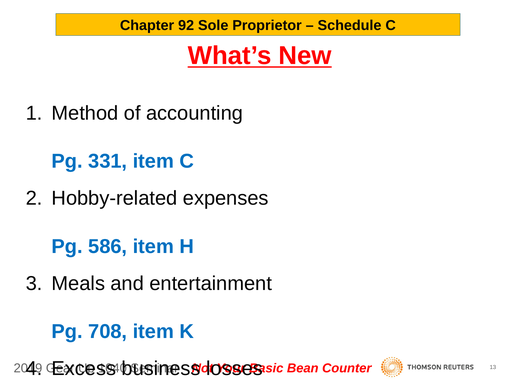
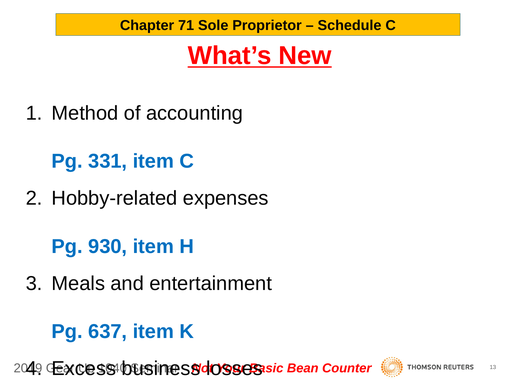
92: 92 -> 71
586: 586 -> 930
708: 708 -> 637
